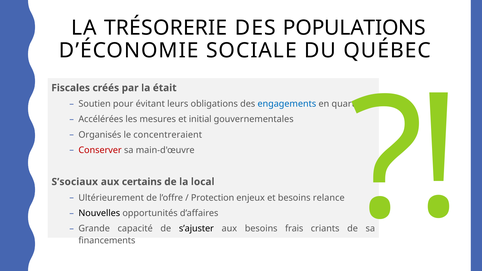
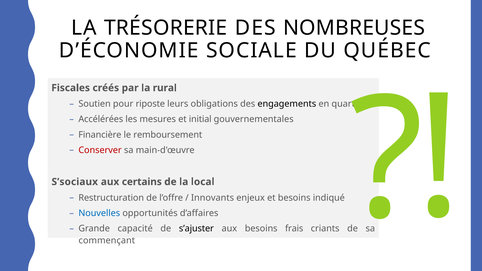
POPULATIONS: POPULATIONS -> NOMBREUSES
était: était -> rural
évitant: évitant -> riposte
engagements colour: blue -> black
Organisés: Organisés -> Financière
concentreraient: concentreraient -> remboursement
Ultérieurement: Ultérieurement -> Restructuration
Protection: Protection -> Innovants
relance: relance -> indiqué
Nouvelles colour: black -> blue
financements: financements -> commençant
